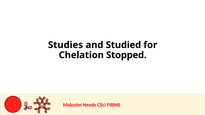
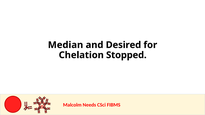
Studies: Studies -> Median
Studied: Studied -> Desired
